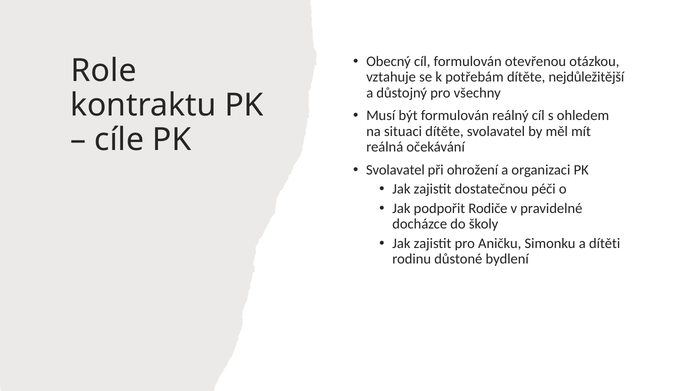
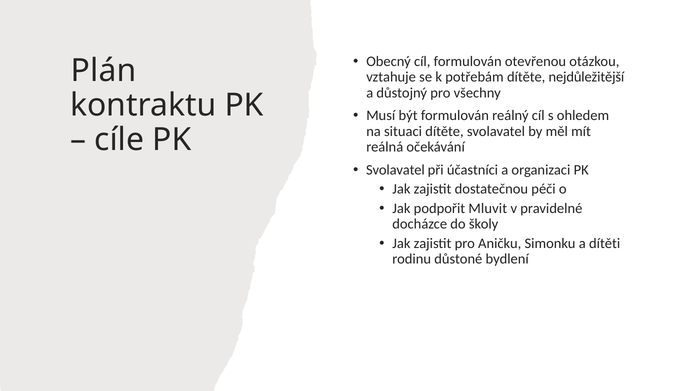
Role: Role -> Plán
ohrožení: ohrožení -> účastníci
Rodiče: Rodiče -> Mluvit
